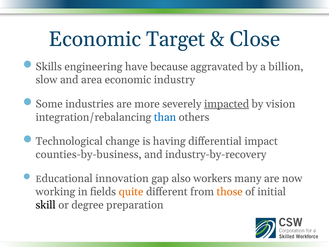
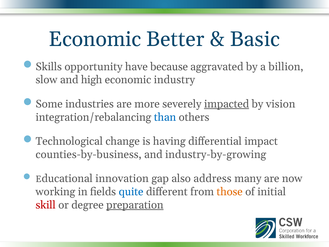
Target: Target -> Better
Close: Close -> Basic
engineering: engineering -> opportunity
area: area -> high
industry-by-recovery: industry-by-recovery -> industry-by-growing
workers: workers -> address
quite colour: orange -> blue
skill colour: black -> red
preparation underline: none -> present
